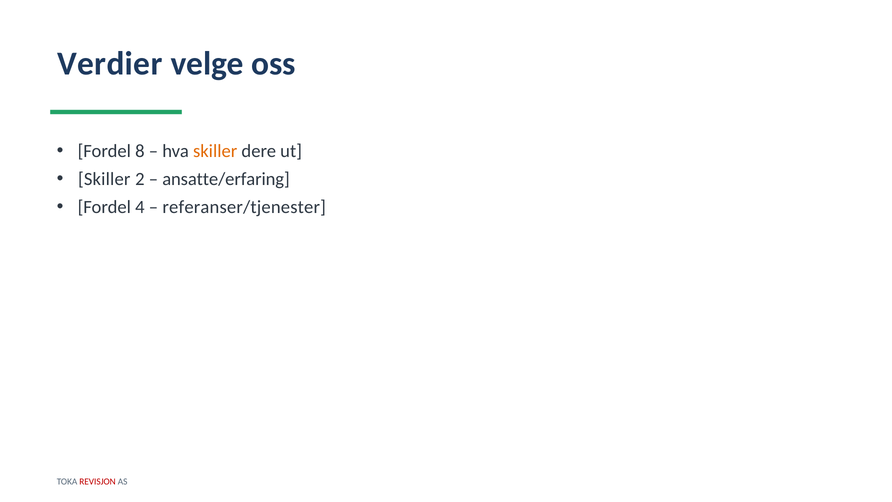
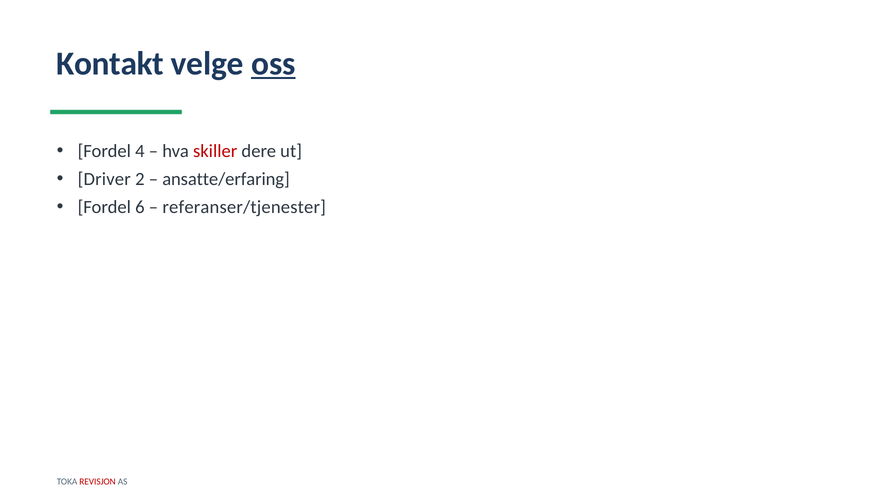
Verdier: Verdier -> Kontakt
oss underline: none -> present
8: 8 -> 4
skiller at (215, 151) colour: orange -> red
Skiller at (104, 179): Skiller -> Driver
4: 4 -> 6
